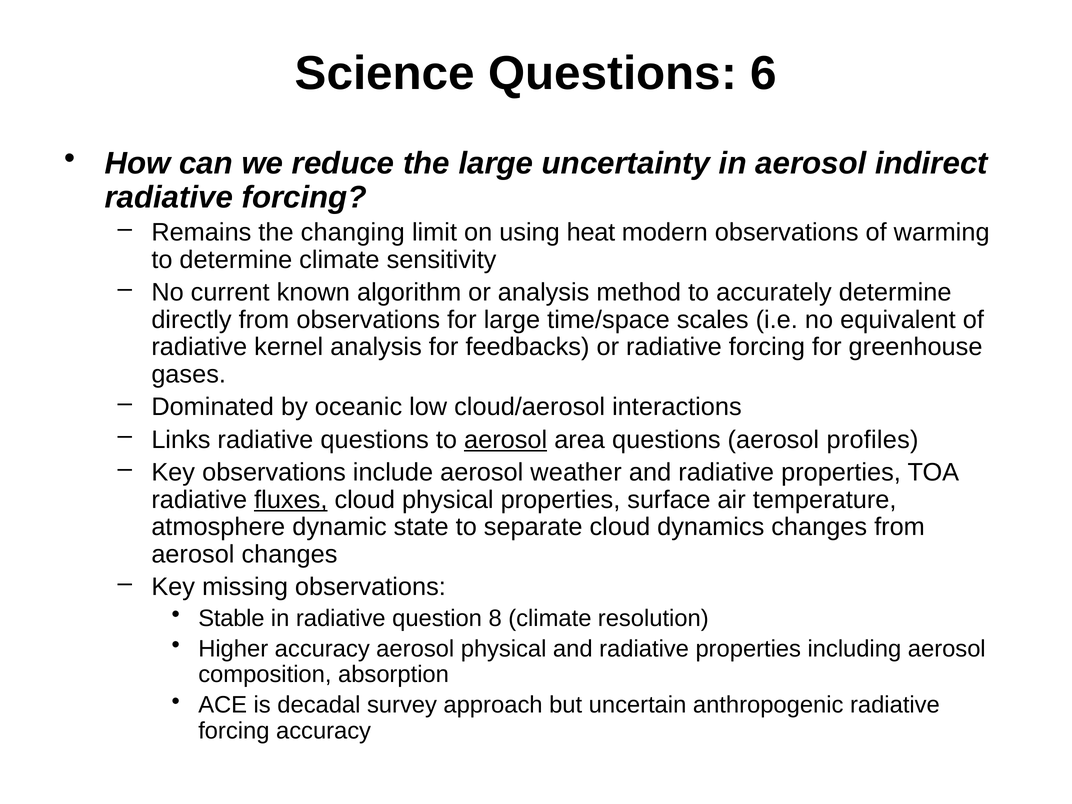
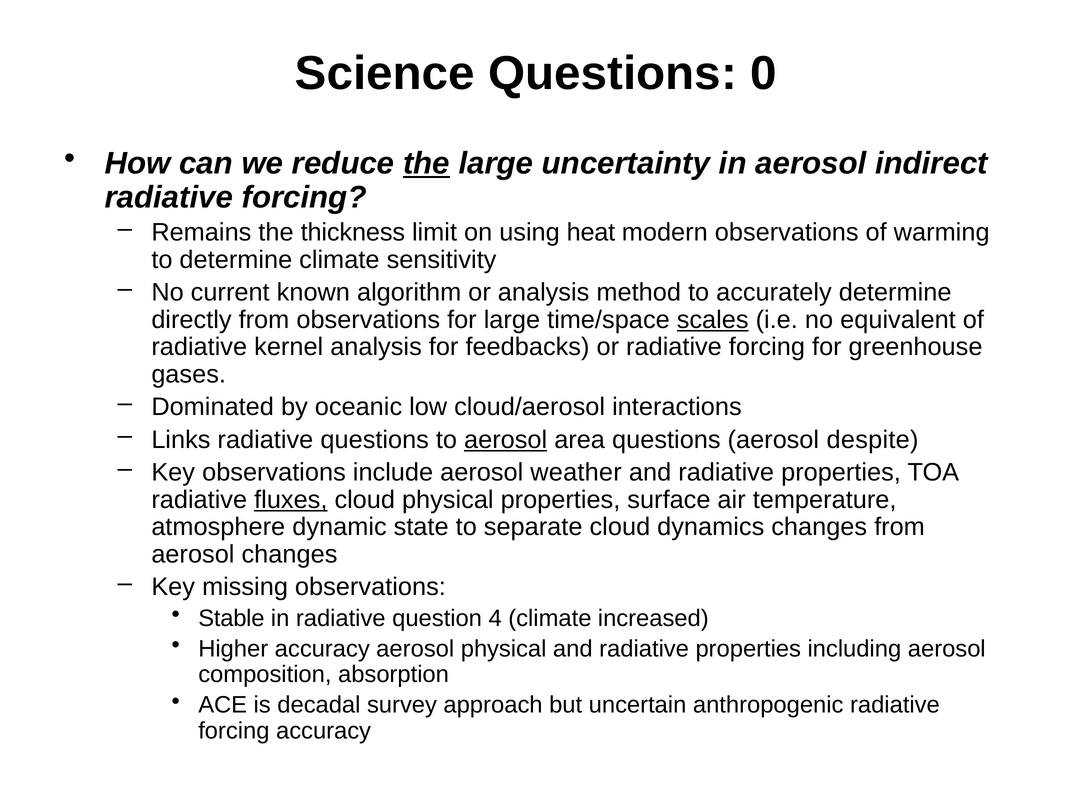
6: 6 -> 0
the at (426, 163) underline: none -> present
changing: changing -> thickness
scales underline: none -> present
profiles: profiles -> despite
8: 8 -> 4
resolution: resolution -> increased
